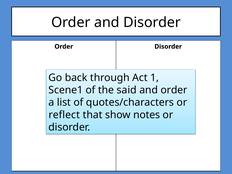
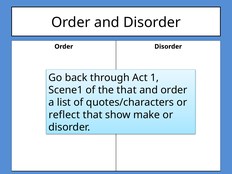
the said: said -> that
notes: notes -> make
